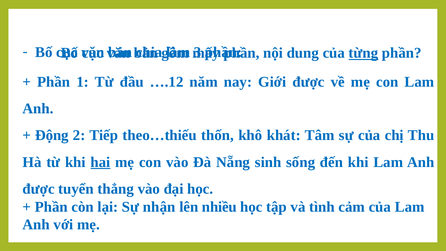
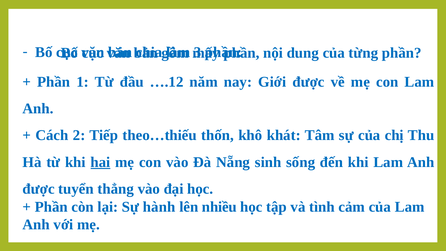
từng underline: present -> none
Động: Động -> Cách
nhận: nhận -> hành
